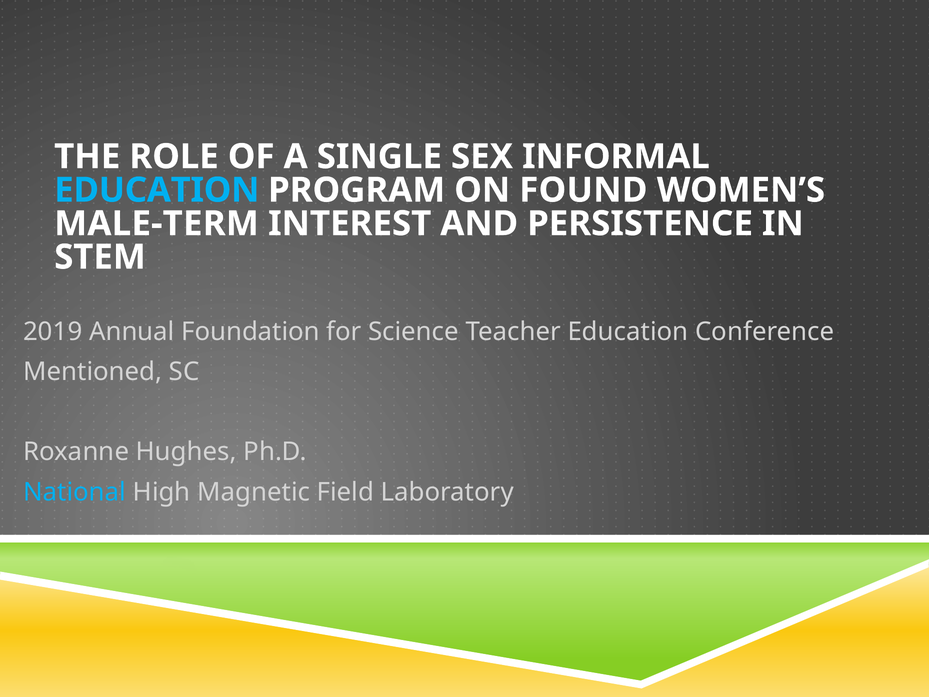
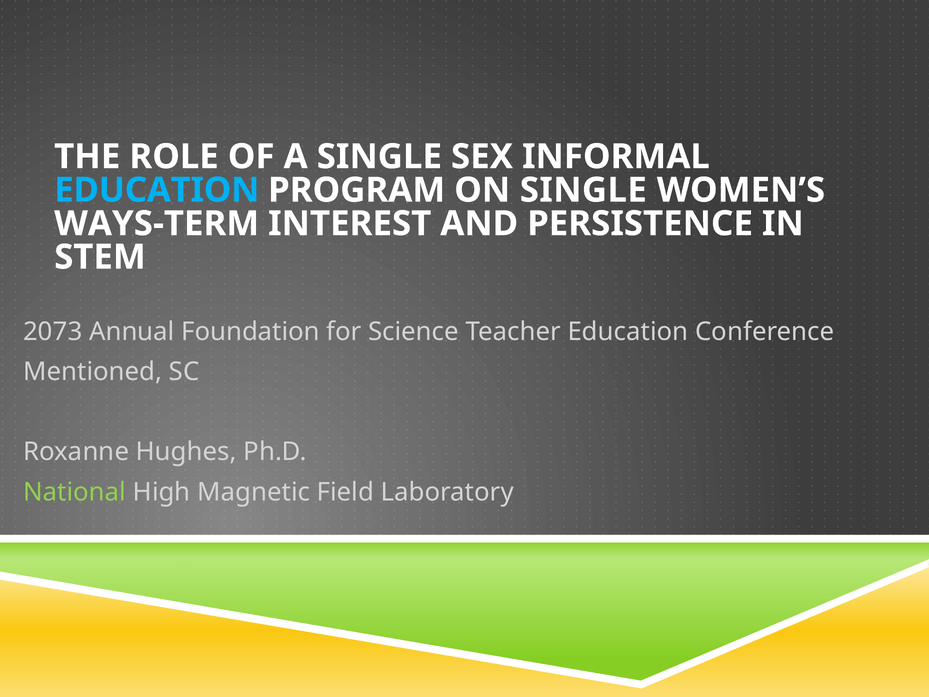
ON FOUND: FOUND -> SINGLE
MALE-TERM: MALE-TERM -> WAYS-TERM
2019: 2019 -> 2073
National colour: light blue -> light green
